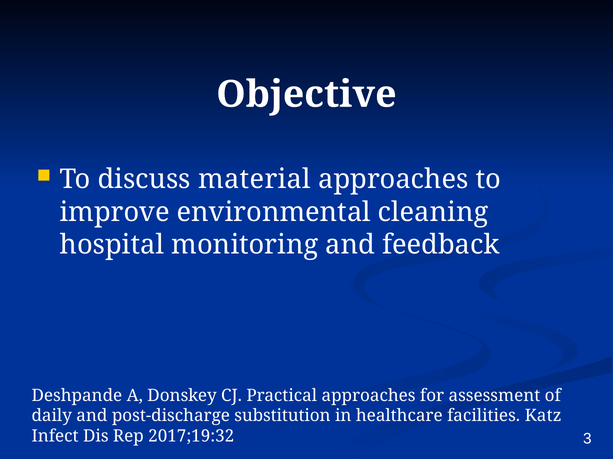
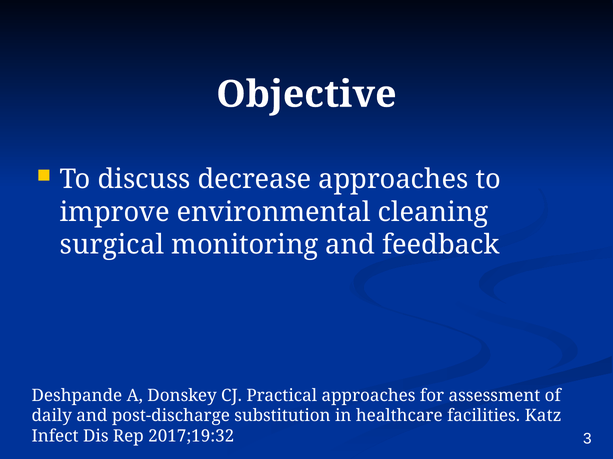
material: material -> decrease
hospital: hospital -> surgical
